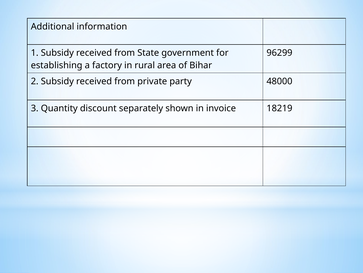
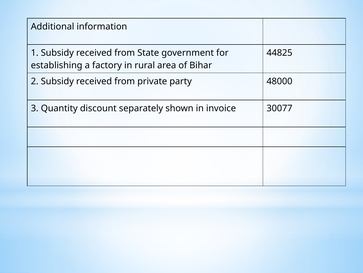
96299: 96299 -> 44825
18219: 18219 -> 30077
